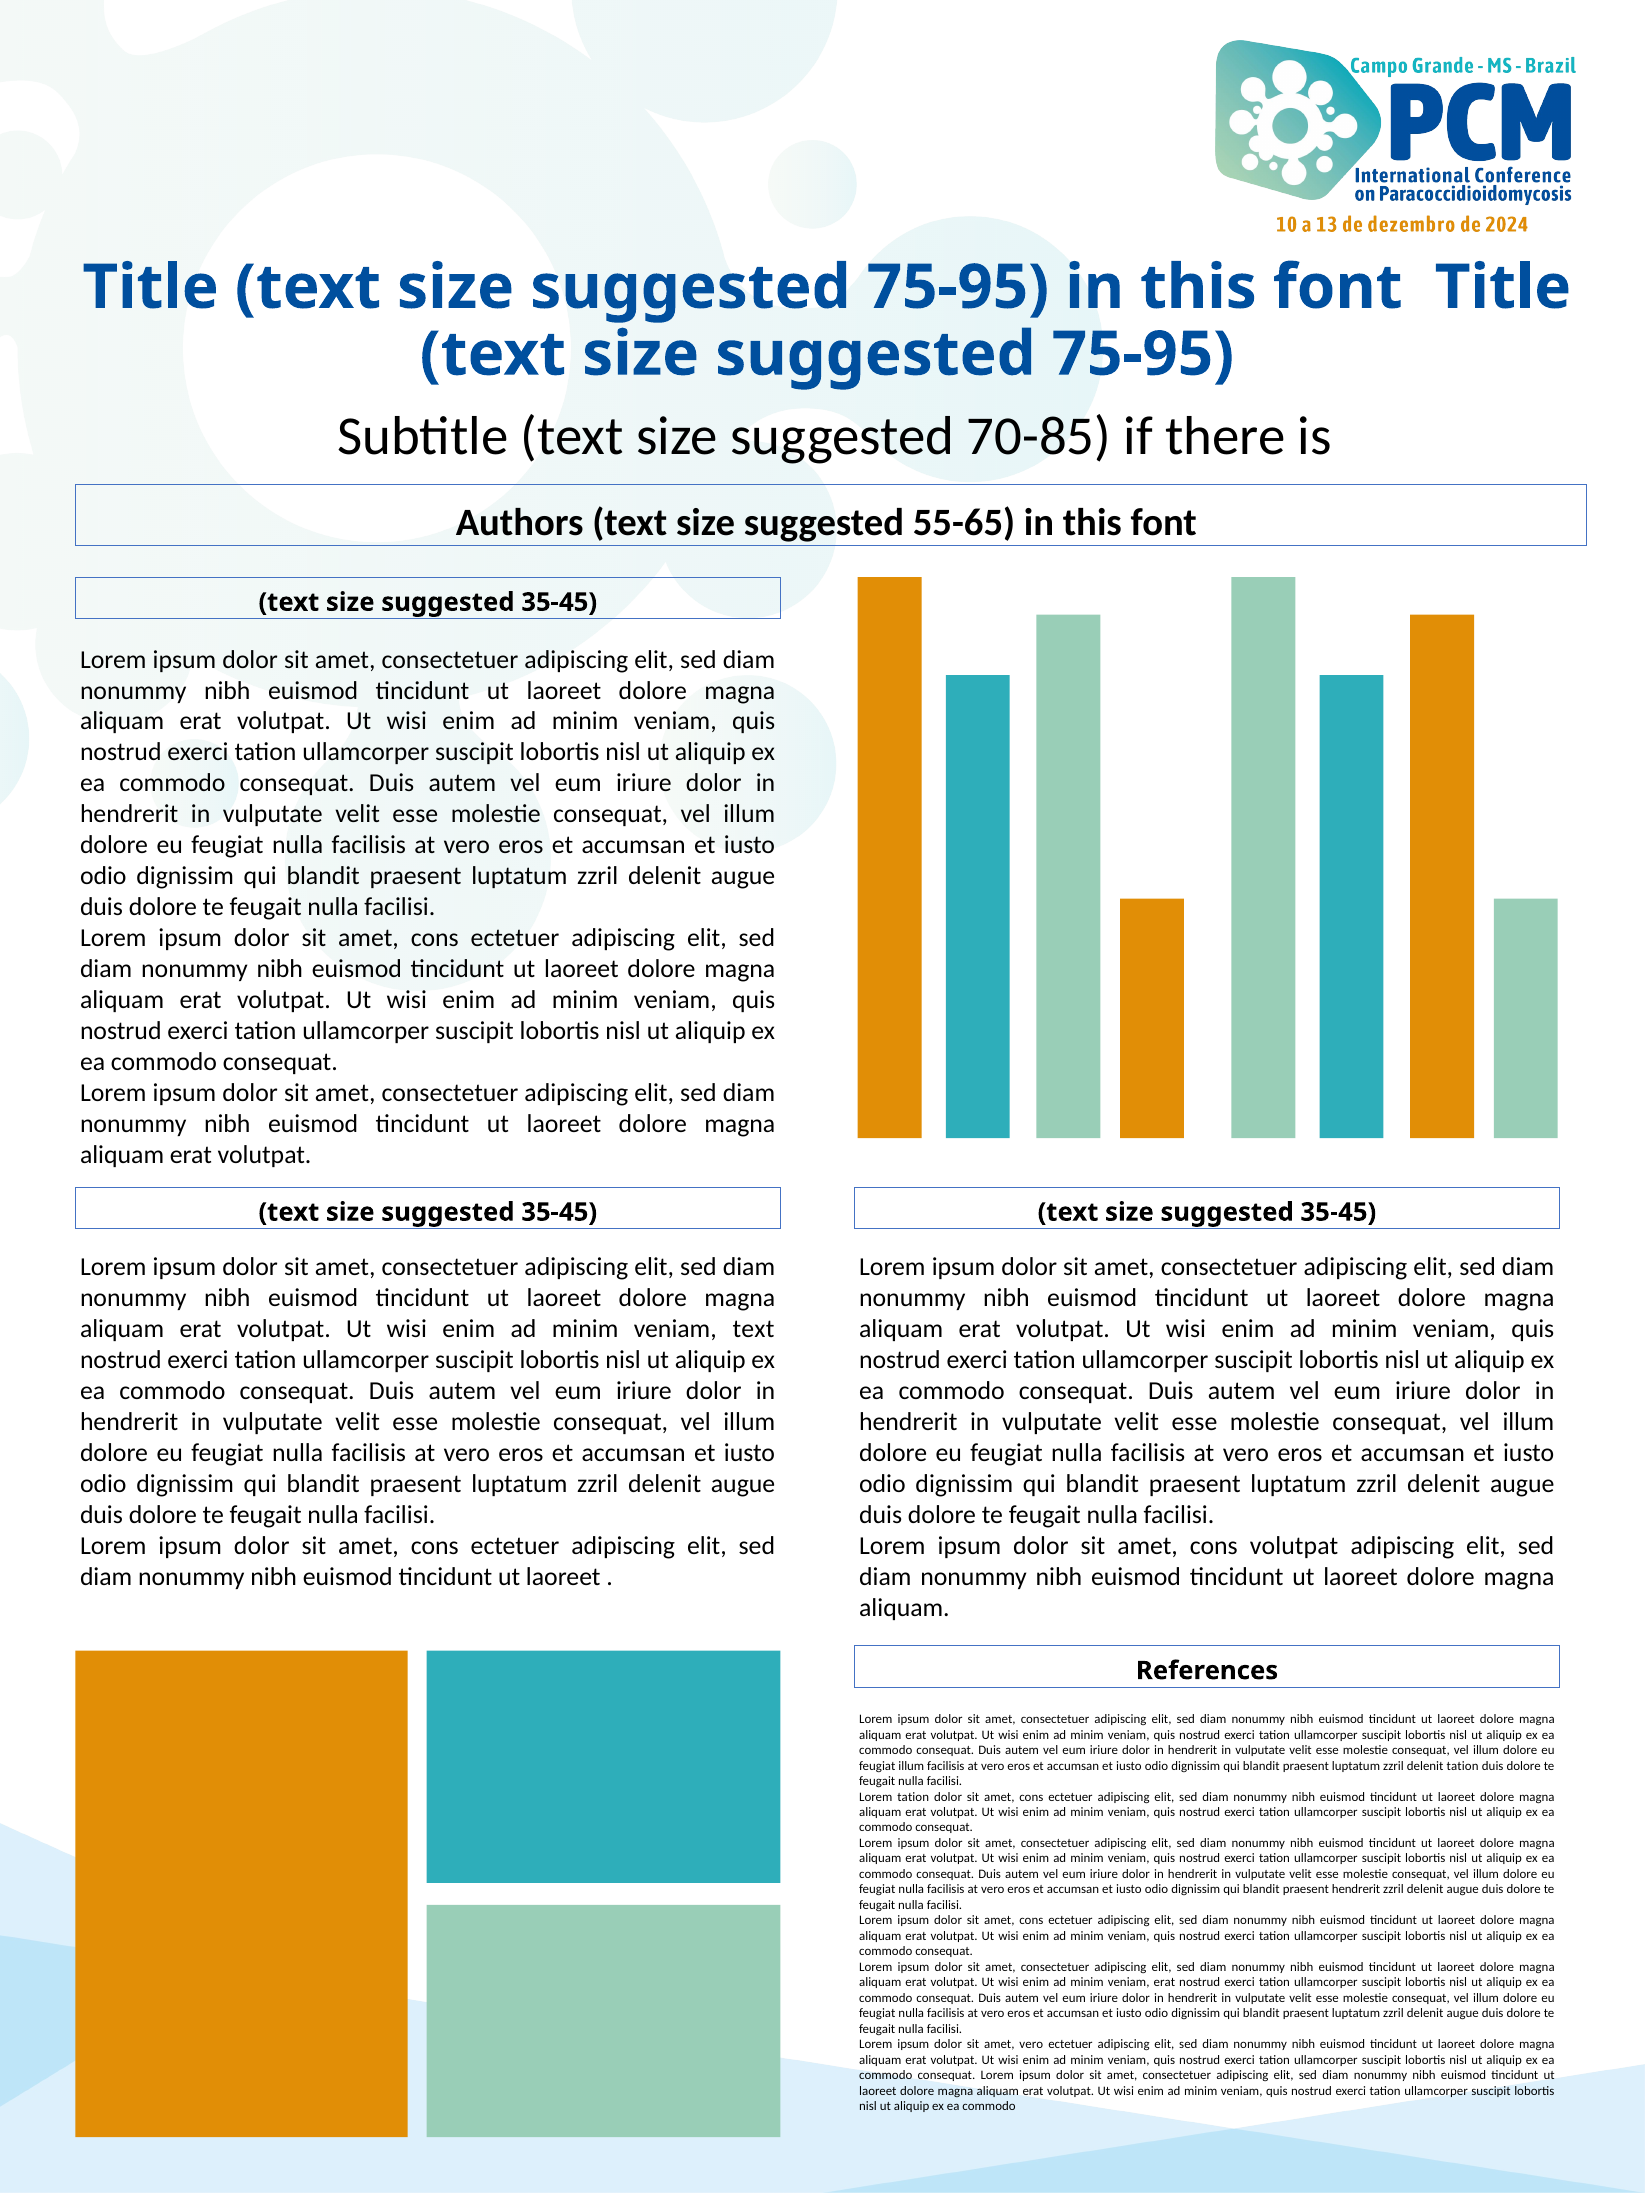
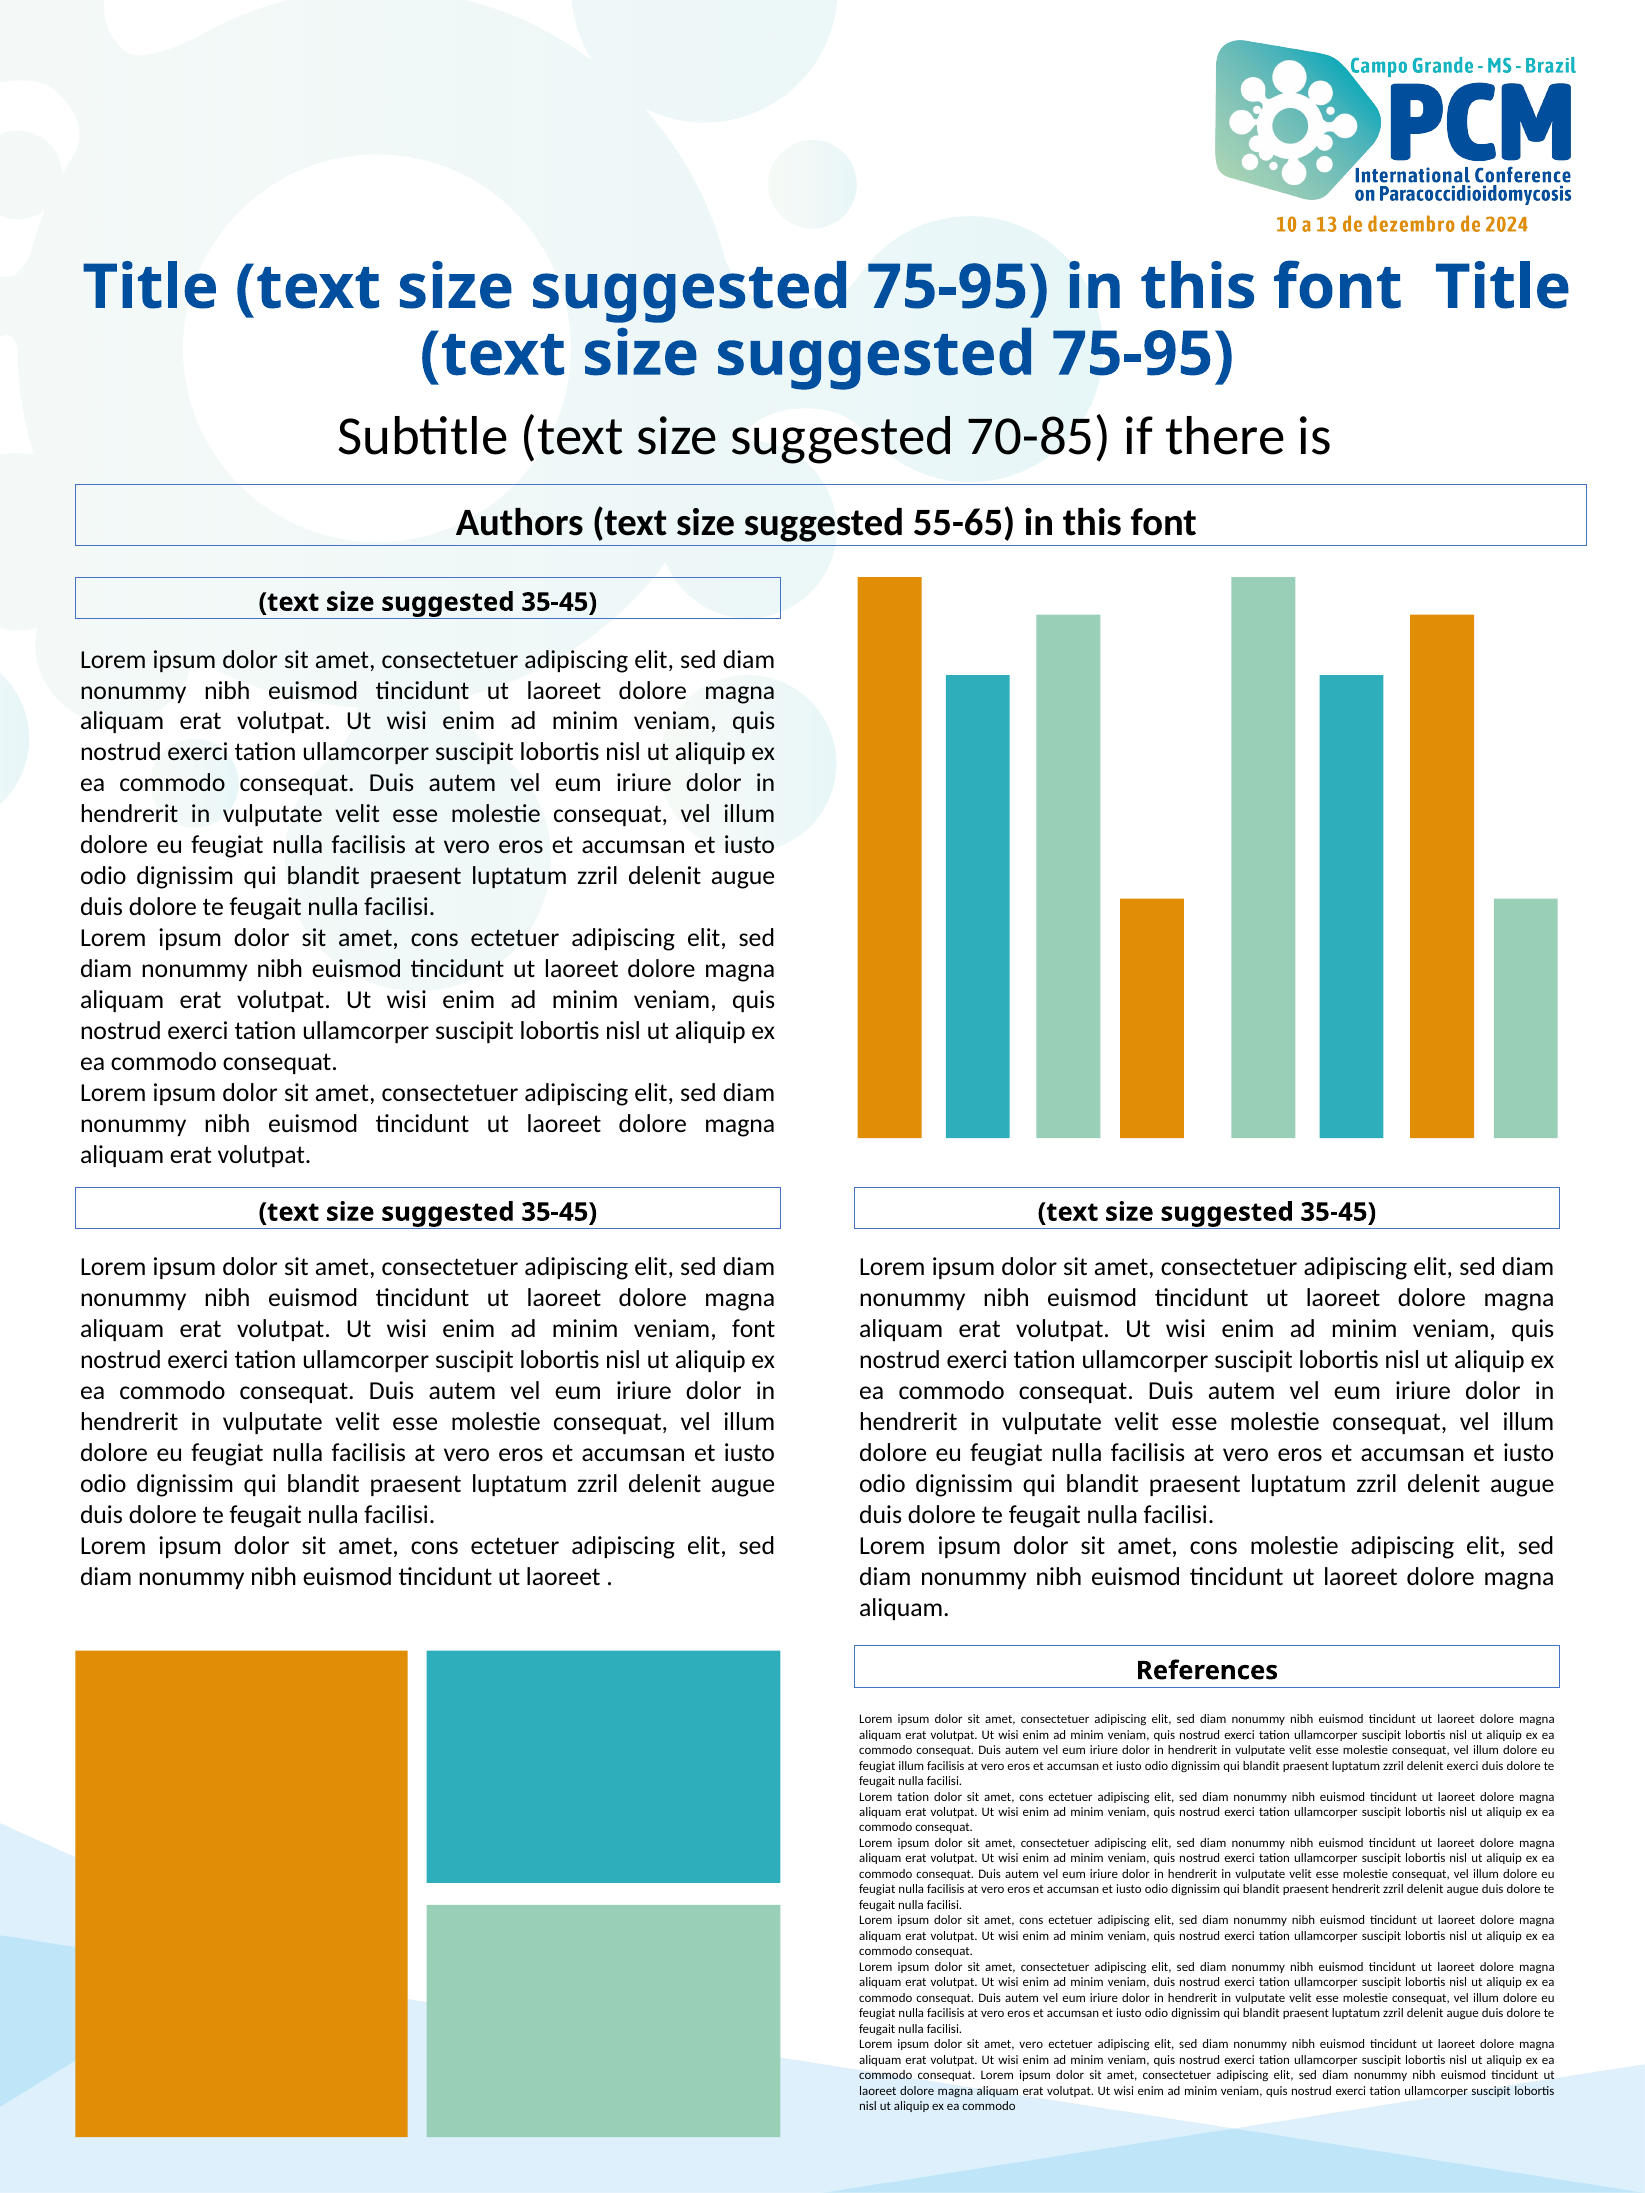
veniam text: text -> font
cons volutpat: volutpat -> molestie
delenit tation: tation -> exerci
veniam erat: erat -> duis
